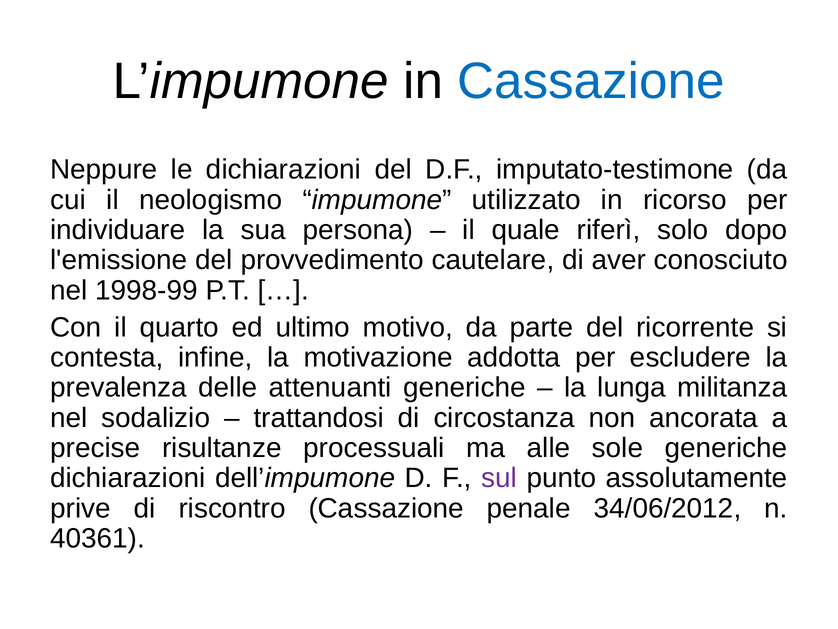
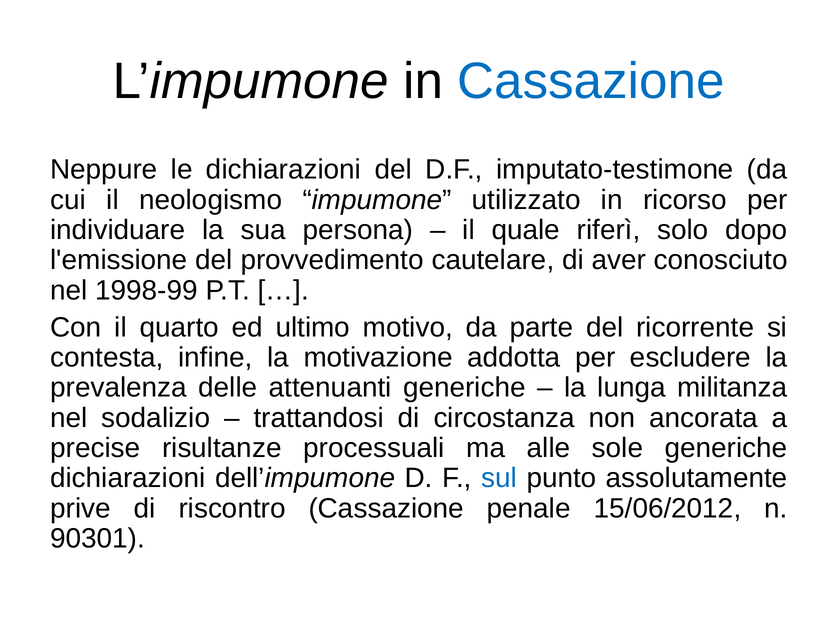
sul colour: purple -> blue
34/06/2012: 34/06/2012 -> 15/06/2012
40361: 40361 -> 90301
